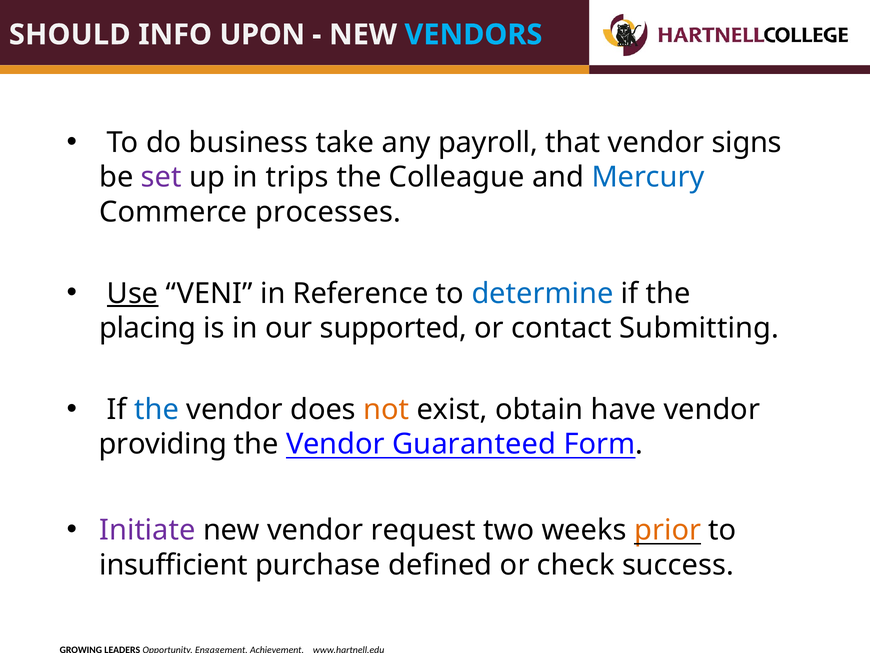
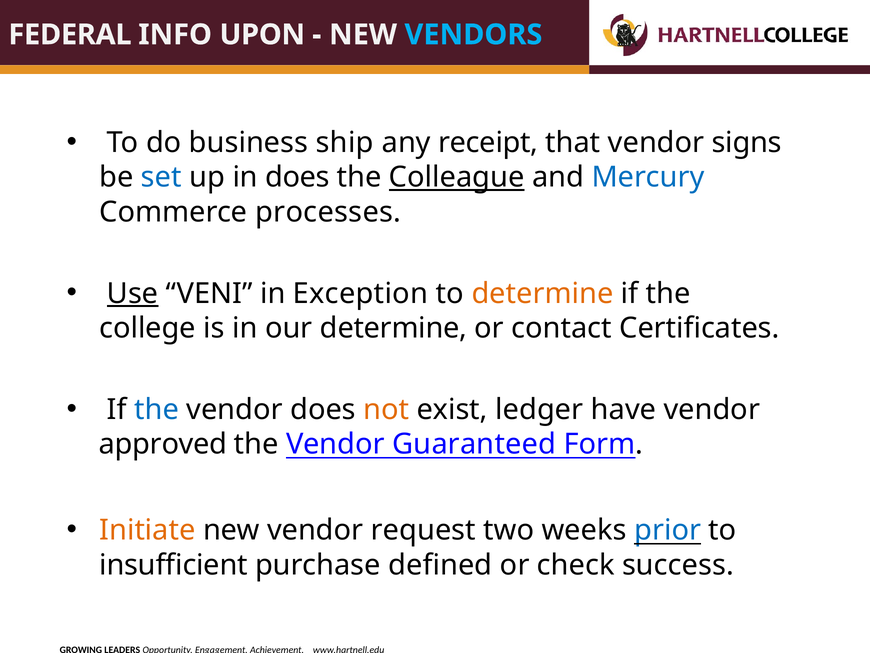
SHOULD: SHOULD -> FEDERAL
take: take -> ship
payroll: payroll -> receipt
set colour: purple -> blue
in trips: trips -> does
Colleague underline: none -> present
Reference: Reference -> Exception
determine at (542, 293) colour: blue -> orange
placing: placing -> college
our supported: supported -> determine
Submitting: Submitting -> Certificates
obtain: obtain -> ledger
providing: providing -> approved
Initiate colour: purple -> orange
prior colour: orange -> blue
